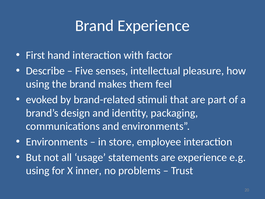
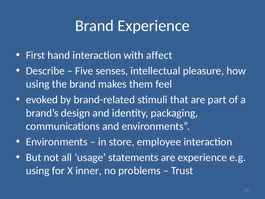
factor: factor -> affect
